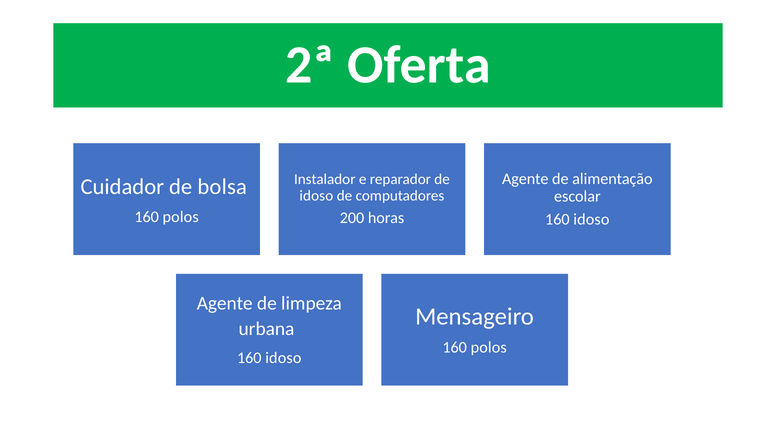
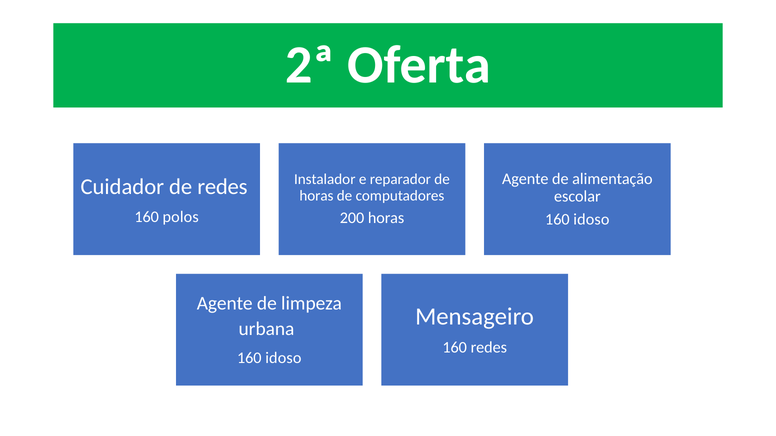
de bolsa: bolsa -> redes
idoso at (316, 196): idoso -> horas
polos at (489, 348): polos -> redes
